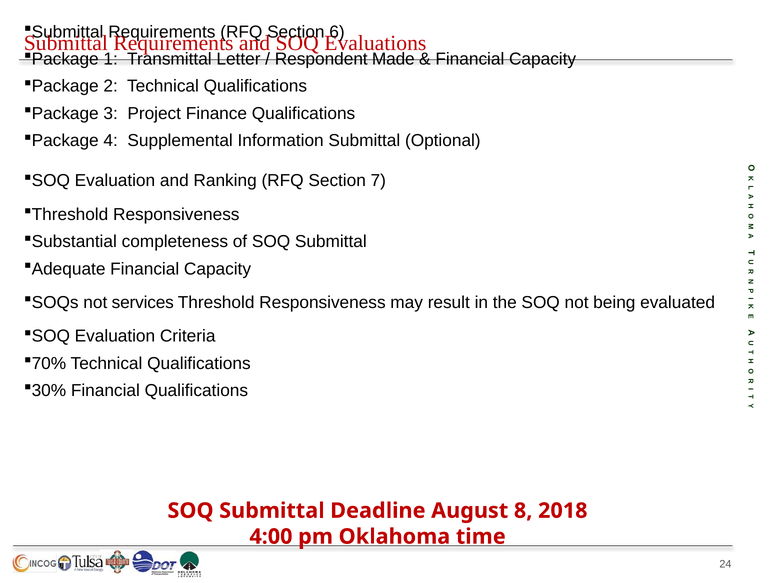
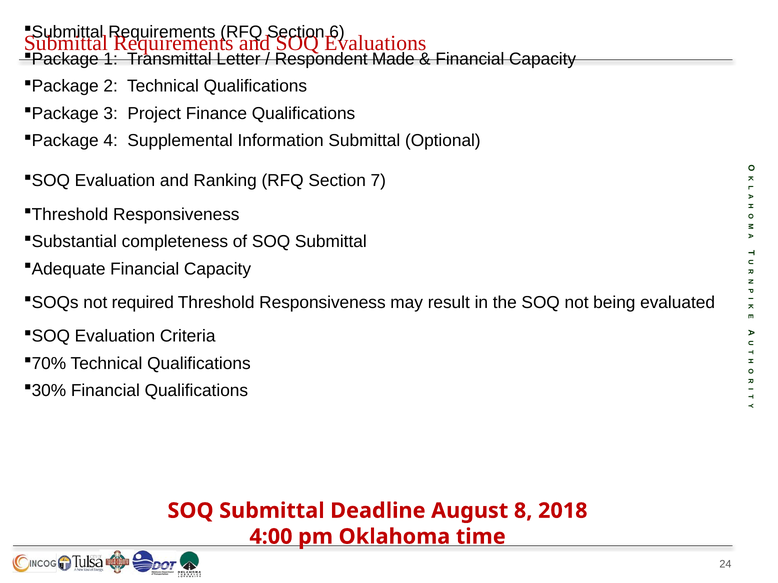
services: services -> required
